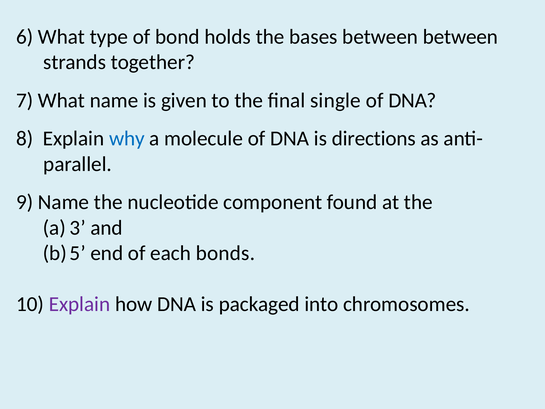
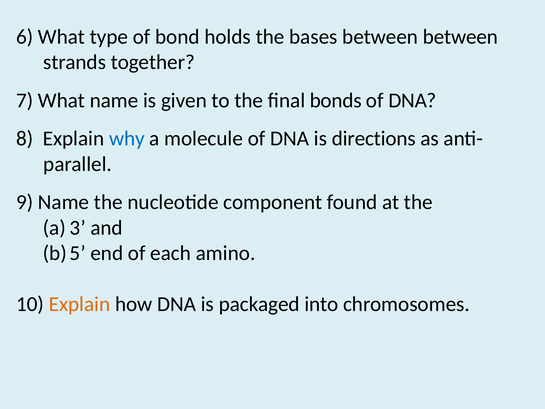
single: single -> bonds
bonds: bonds -> amino
Explain at (79, 304) colour: purple -> orange
